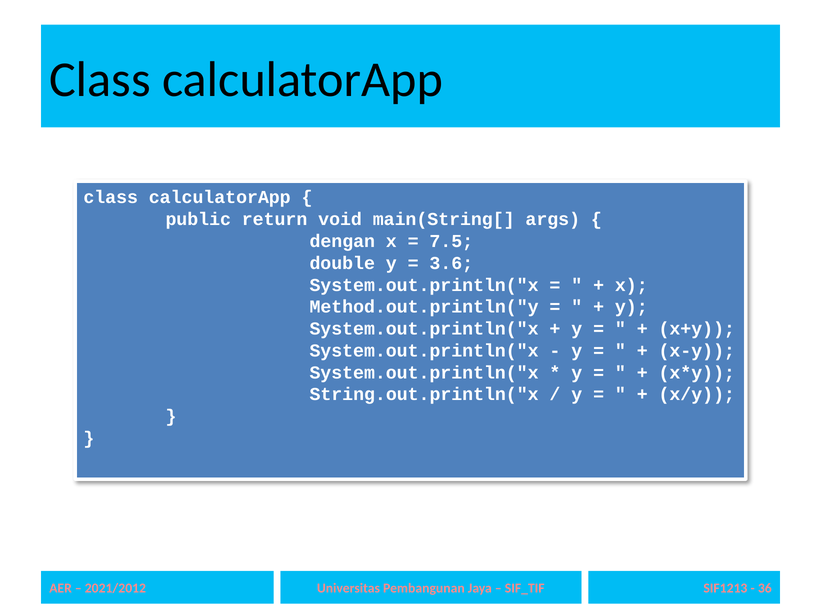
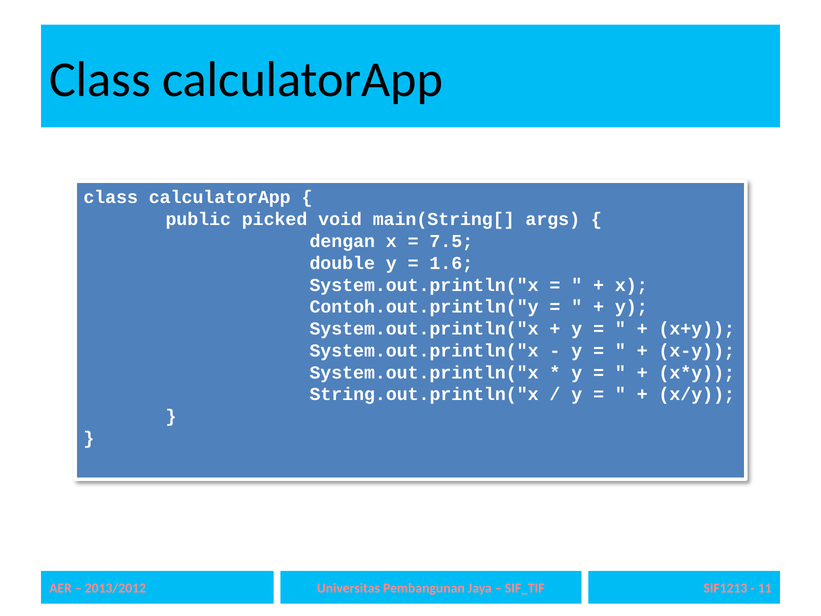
return: return -> picked
3.6: 3.6 -> 1.6
Method.out.println("y: Method.out.println("y -> Contoh.out.println("y
2021/2012: 2021/2012 -> 2013/2012
36: 36 -> 11
